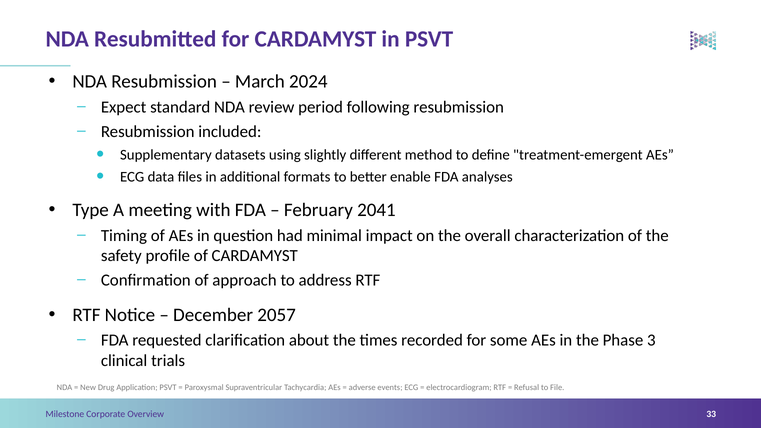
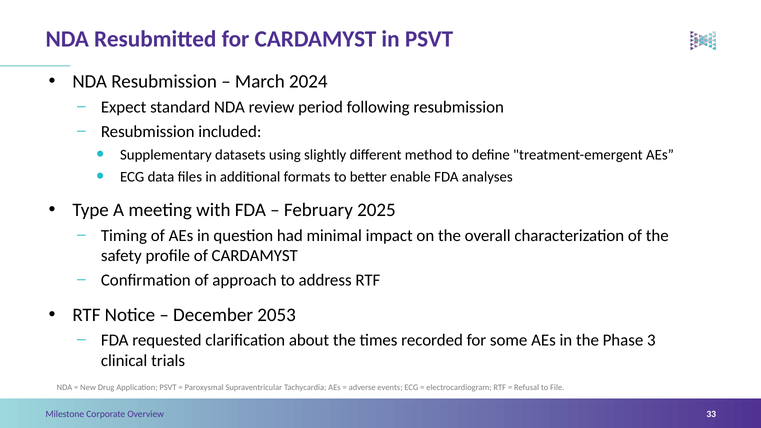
2041: 2041 -> 2025
2057: 2057 -> 2053
